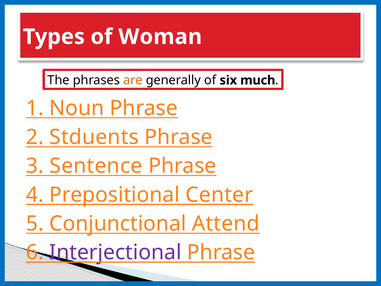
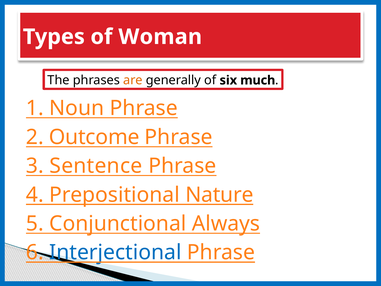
Stduents: Stduents -> Outcome
Center: Center -> Nature
Attend: Attend -> Always
Interjectional colour: purple -> blue
